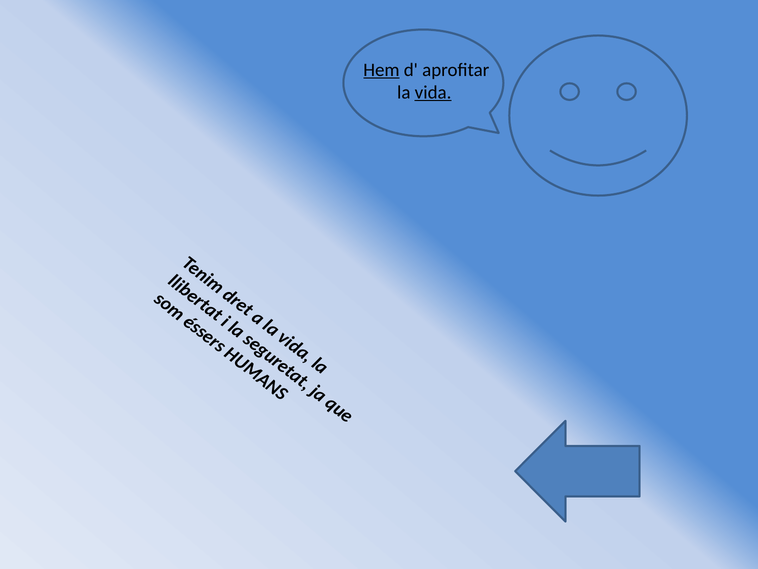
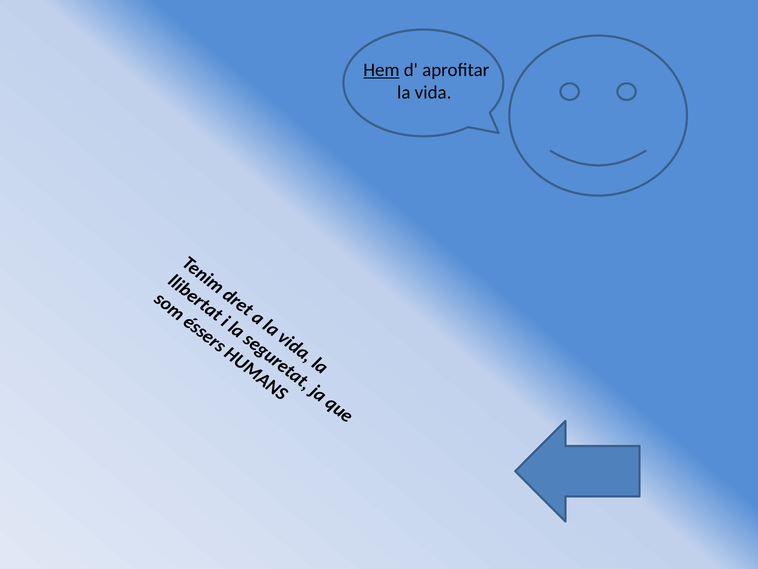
vida underline: present -> none
